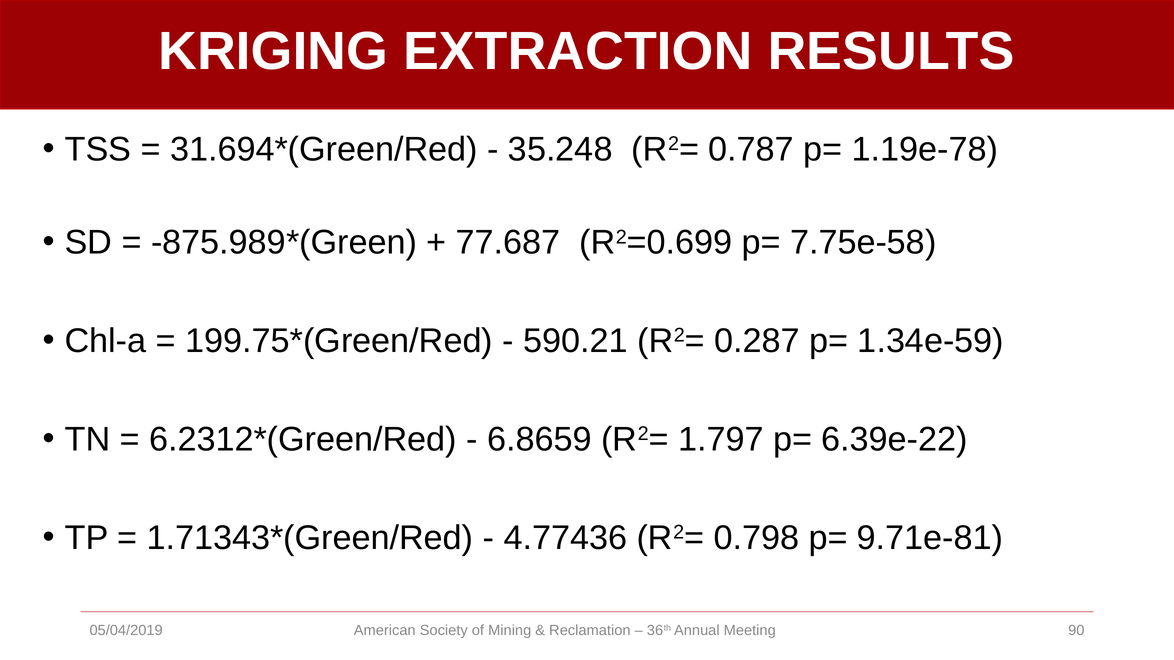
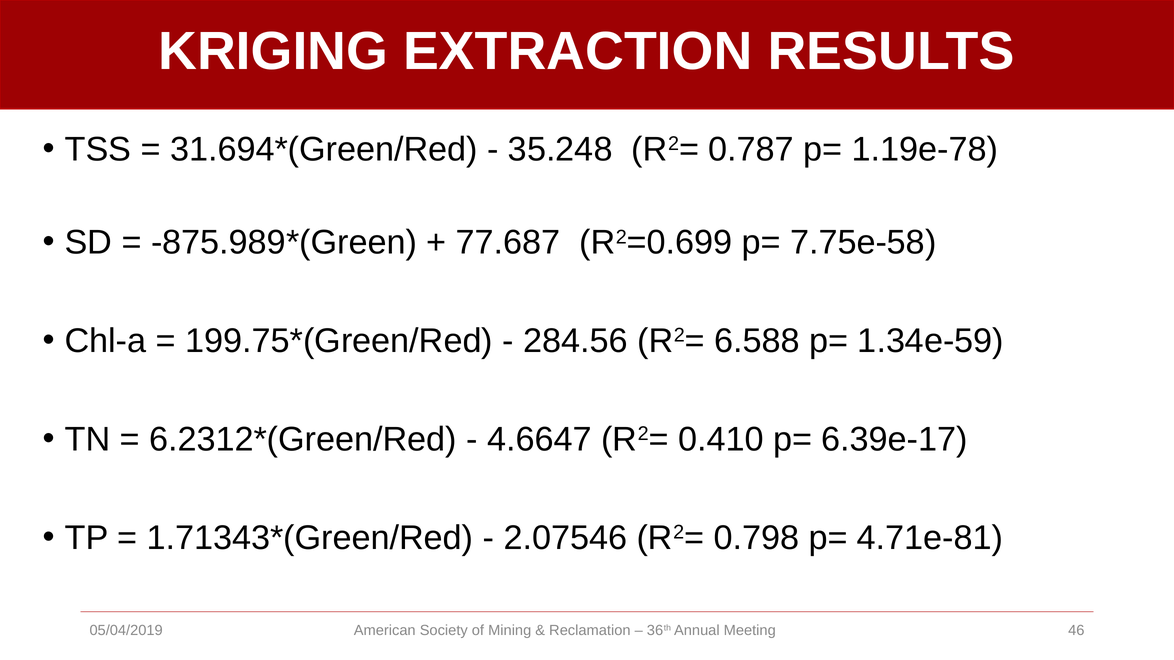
590.21: 590.21 -> 284.56
0.287: 0.287 -> 6.588
6.8659: 6.8659 -> 4.6647
1.797: 1.797 -> 0.410
6.39e-22: 6.39e-22 -> 6.39e-17
4.77436: 4.77436 -> 2.07546
9.71e-81: 9.71e-81 -> 4.71e-81
90: 90 -> 46
